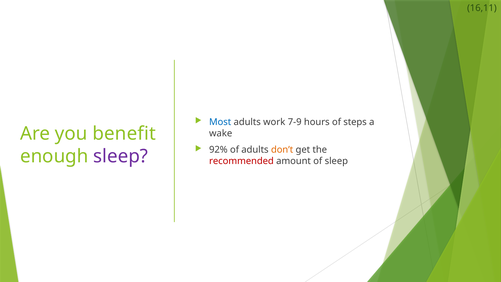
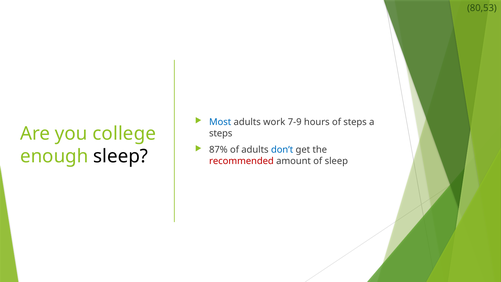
16,11: 16,11 -> 80,53
benefit: benefit -> college
wake at (221, 133): wake -> steps
92%: 92% -> 87%
don’t colour: orange -> blue
sleep at (121, 156) colour: purple -> black
